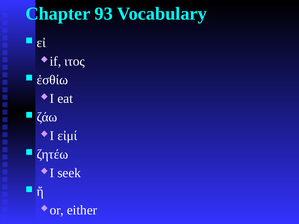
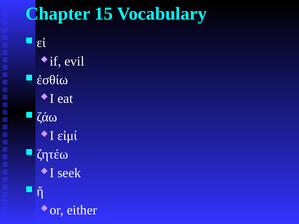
93: 93 -> 15
ιτος: ιτος -> evil
